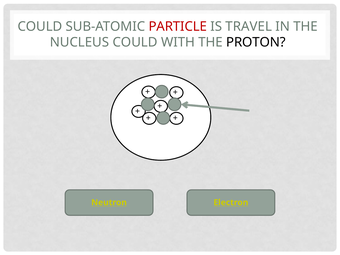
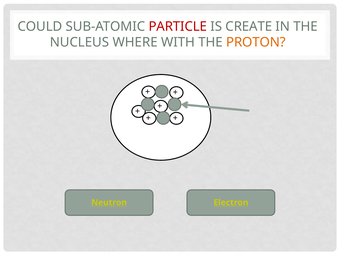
TRAVEL: TRAVEL -> CREATE
NUCLEUS COULD: COULD -> WHERE
PROTON colour: black -> orange
